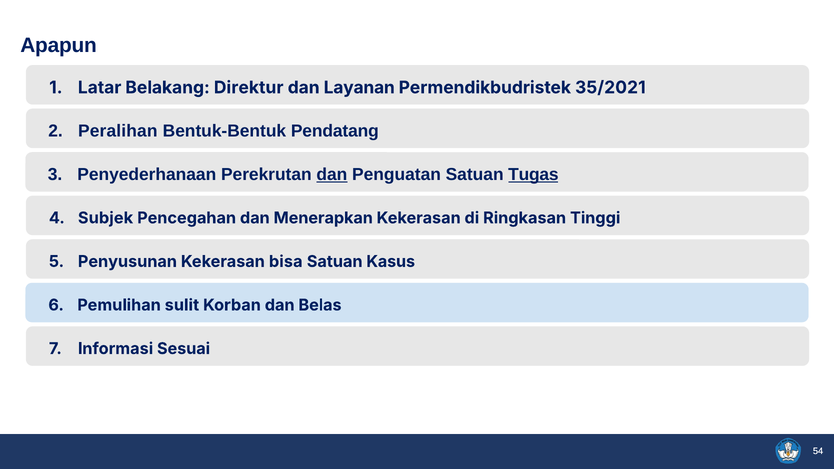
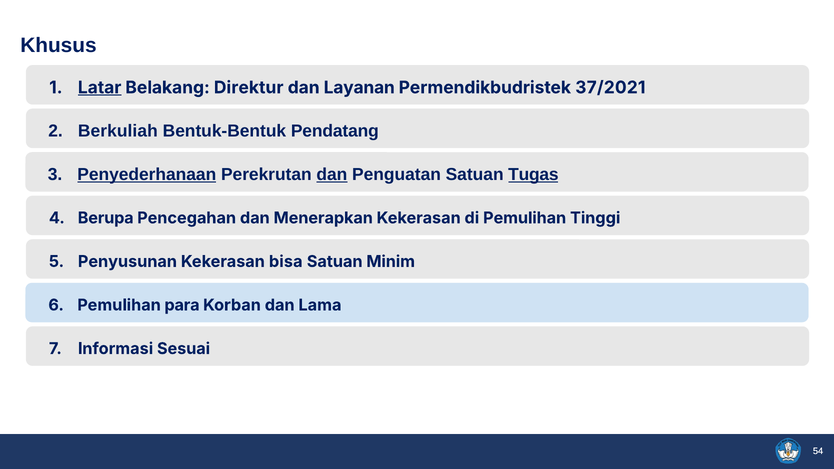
Apapun: Apapun -> Khusus
Latar underline: none -> present
35/2021: 35/2021 -> 37/2021
Peralihan: Peralihan -> Berkuliah
Penyederhanaan underline: none -> present
Subjek: Subjek -> Berupa
di Ringkasan: Ringkasan -> Pemulihan
Kasus: Kasus -> Minim
sulit: sulit -> para
Belas: Belas -> Lama
